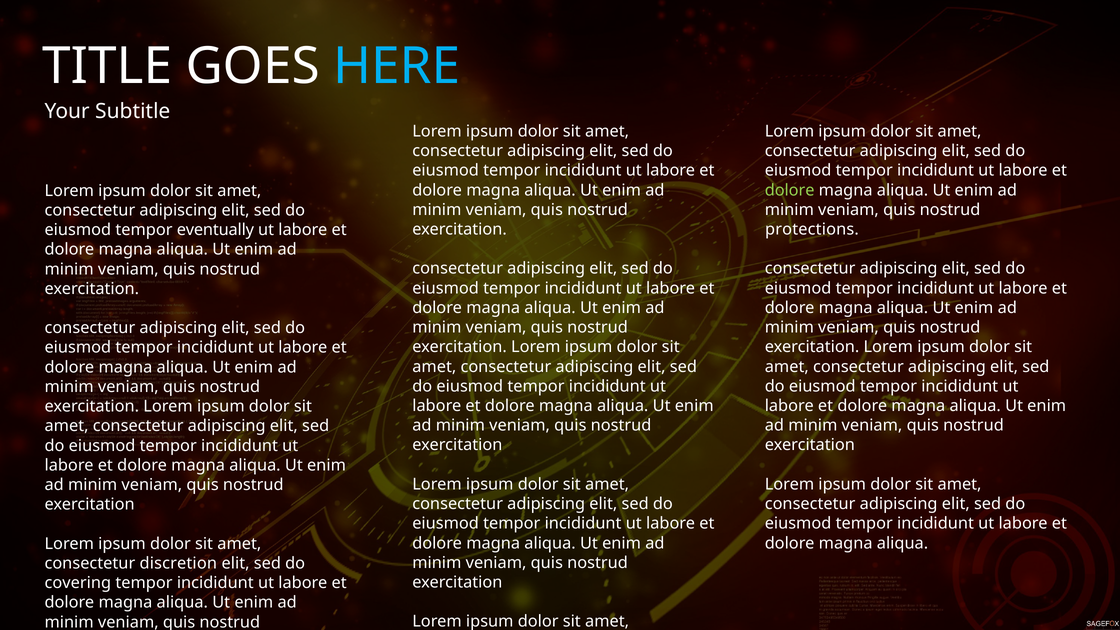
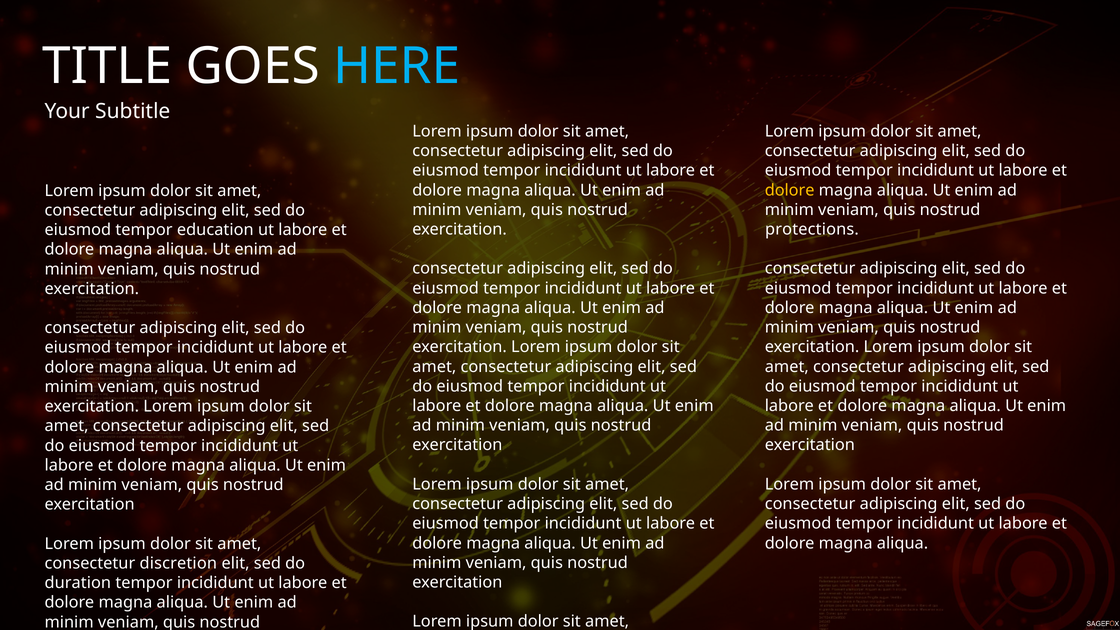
dolore at (790, 190) colour: light green -> yellow
eventually: eventually -> education
covering: covering -> duration
